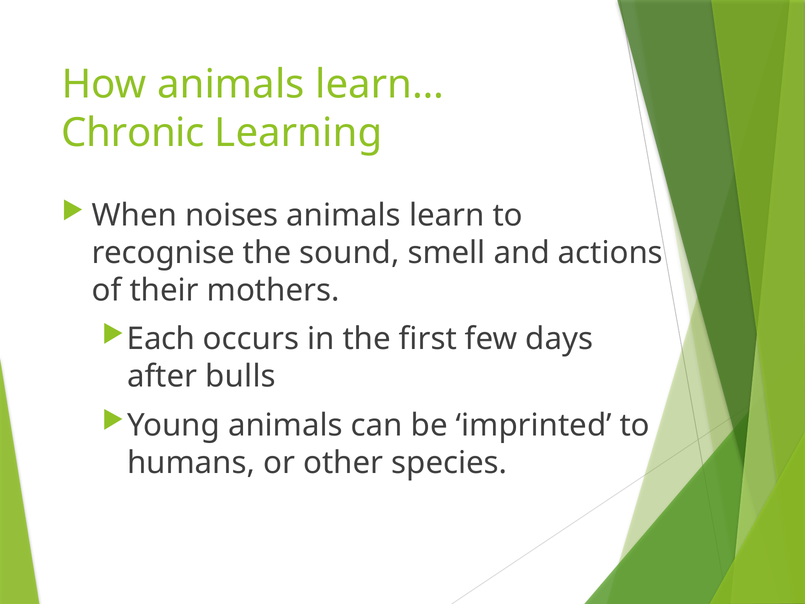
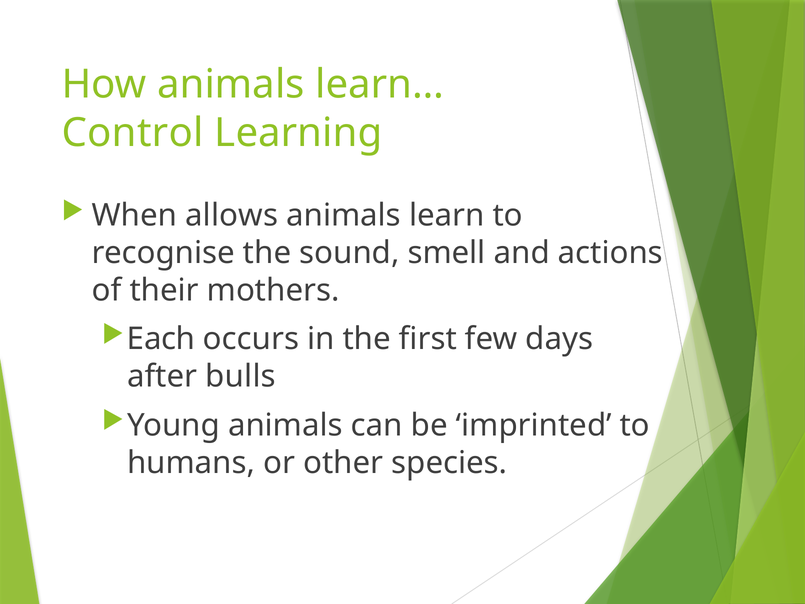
Chronic: Chronic -> Control
noises: noises -> allows
